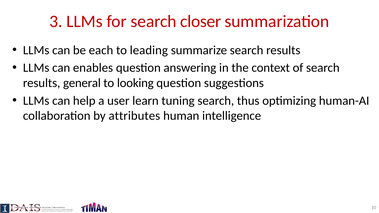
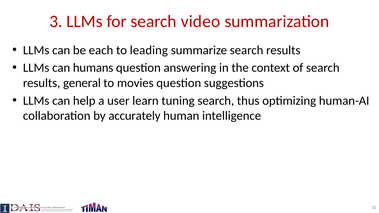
closer: closer -> video
enables: enables -> humans
looking: looking -> movies
attributes: attributes -> accurately
